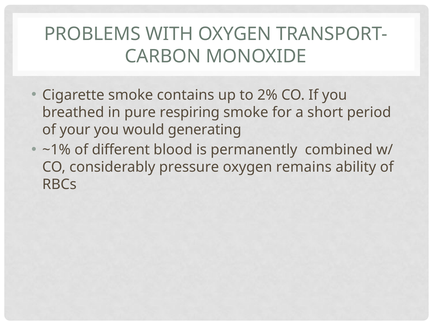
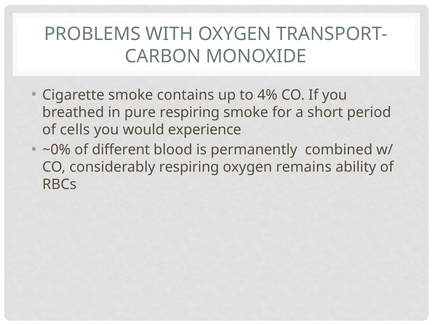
2%: 2% -> 4%
your: your -> cells
generating: generating -> experience
~1%: ~1% -> ~0%
considerably pressure: pressure -> respiring
